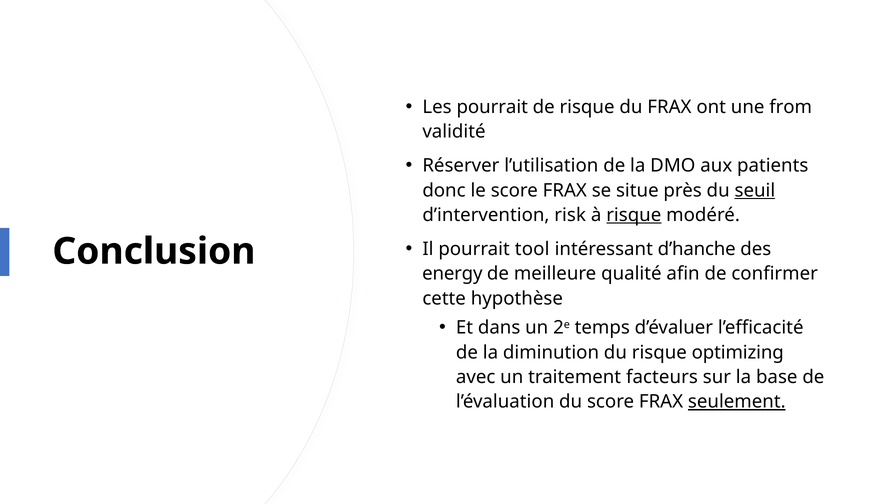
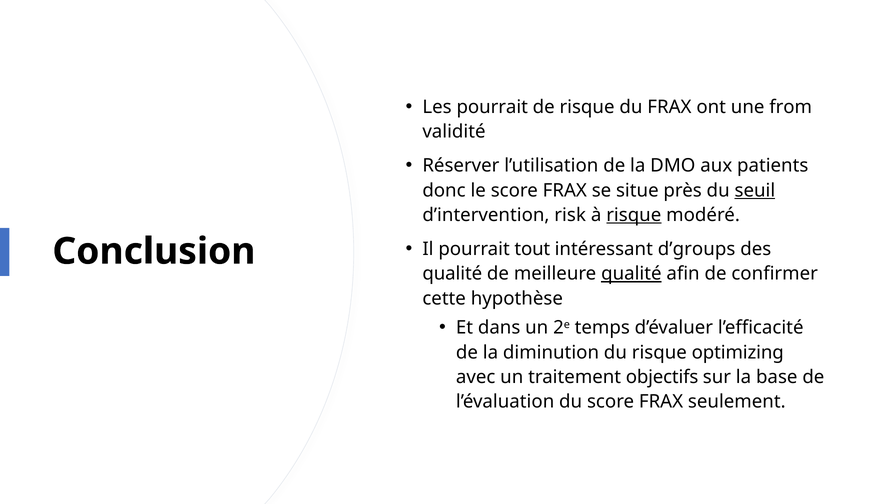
tool: tool -> tout
d’hanche: d’hanche -> d’groups
energy at (452, 273): energy -> qualité
qualité at (631, 273) underline: none -> present
facteurs: facteurs -> objectifs
seulement underline: present -> none
